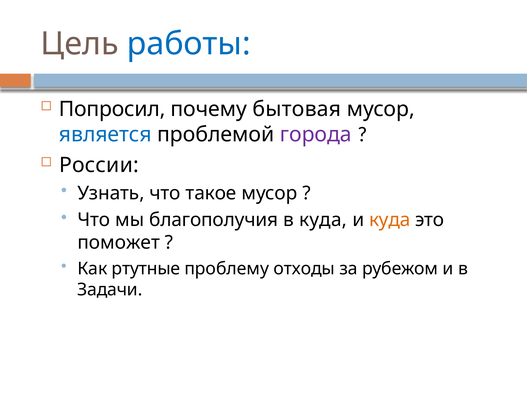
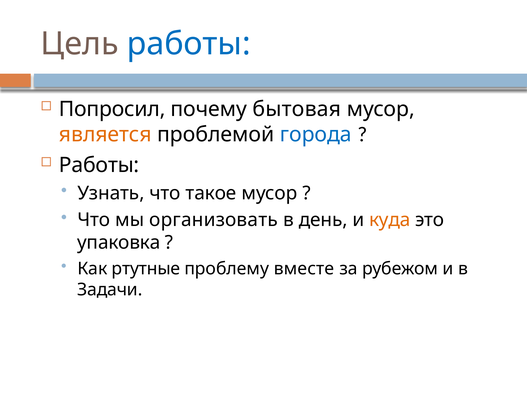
является colour: blue -> orange
города colour: purple -> blue
России at (99, 165): России -> Работы
благополучия: благополучия -> организовать
в куда: куда -> день
поможет: поможет -> упаковка
отходы: отходы -> вместе
